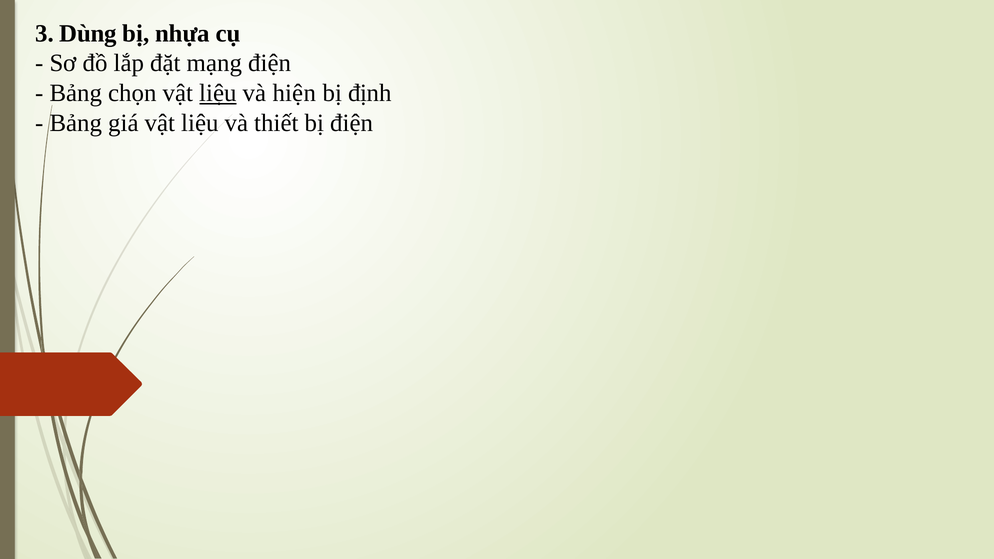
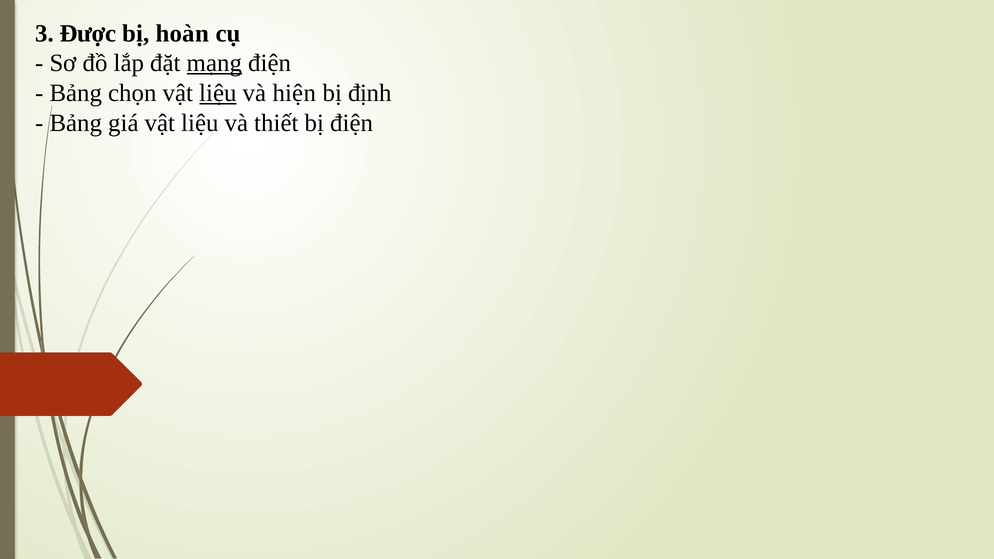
Dùng: Dùng -> Được
nhựa: nhựa -> hoàn
mạng underline: none -> present
